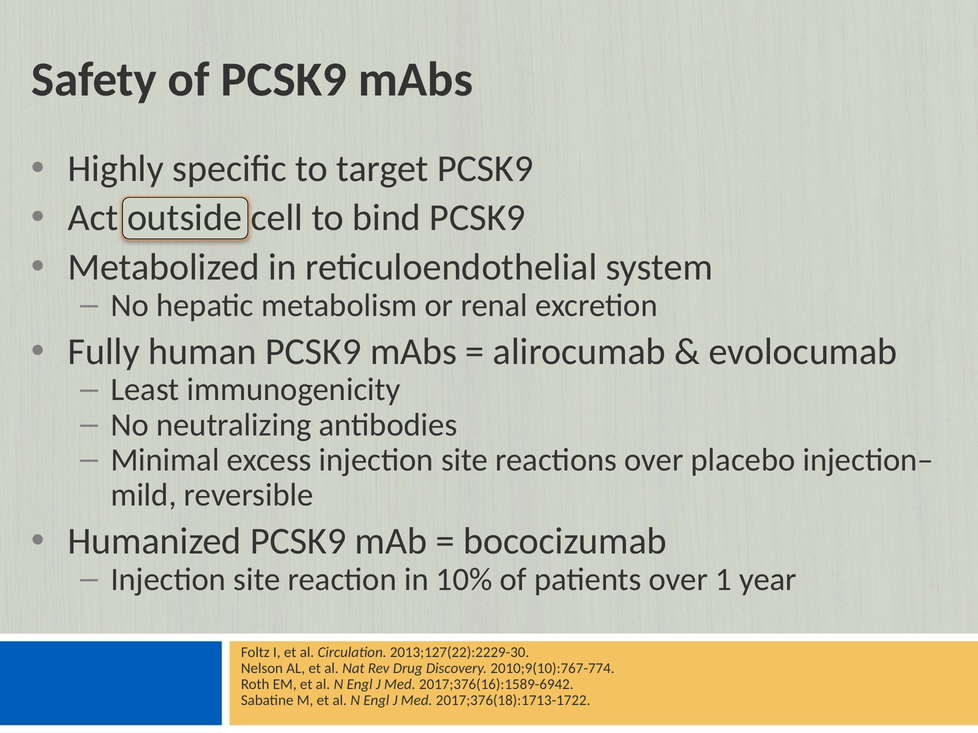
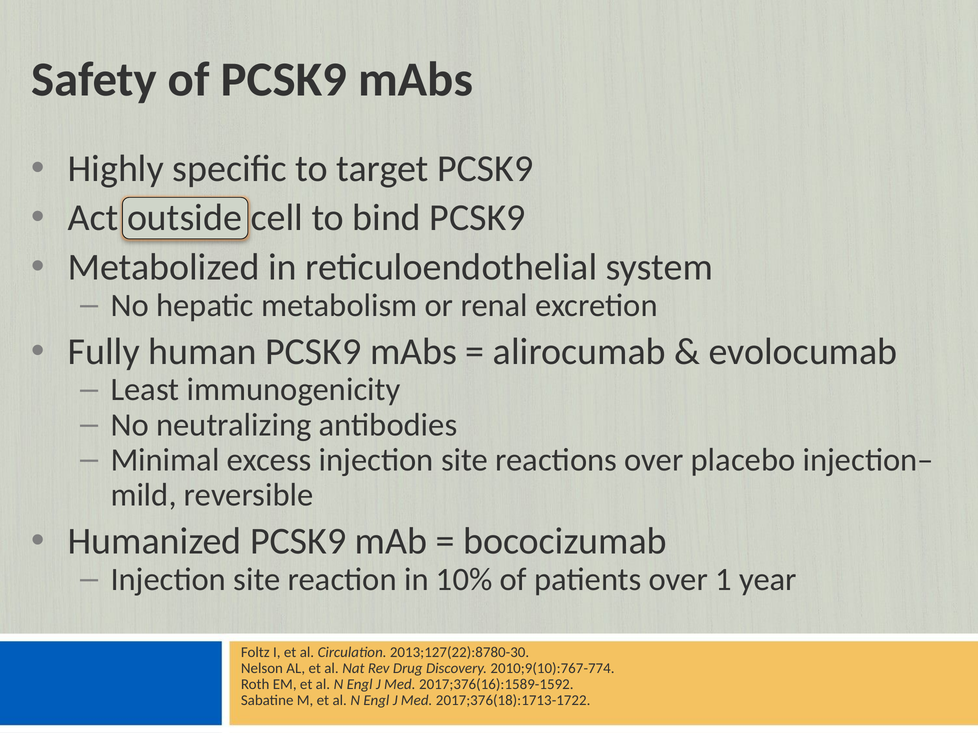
2013;127(22):2229-30: 2013;127(22):2229-30 -> 2013;127(22):8780-30
2017;376(16):1589-6942: 2017;376(16):1589-6942 -> 2017;376(16):1589-1592
